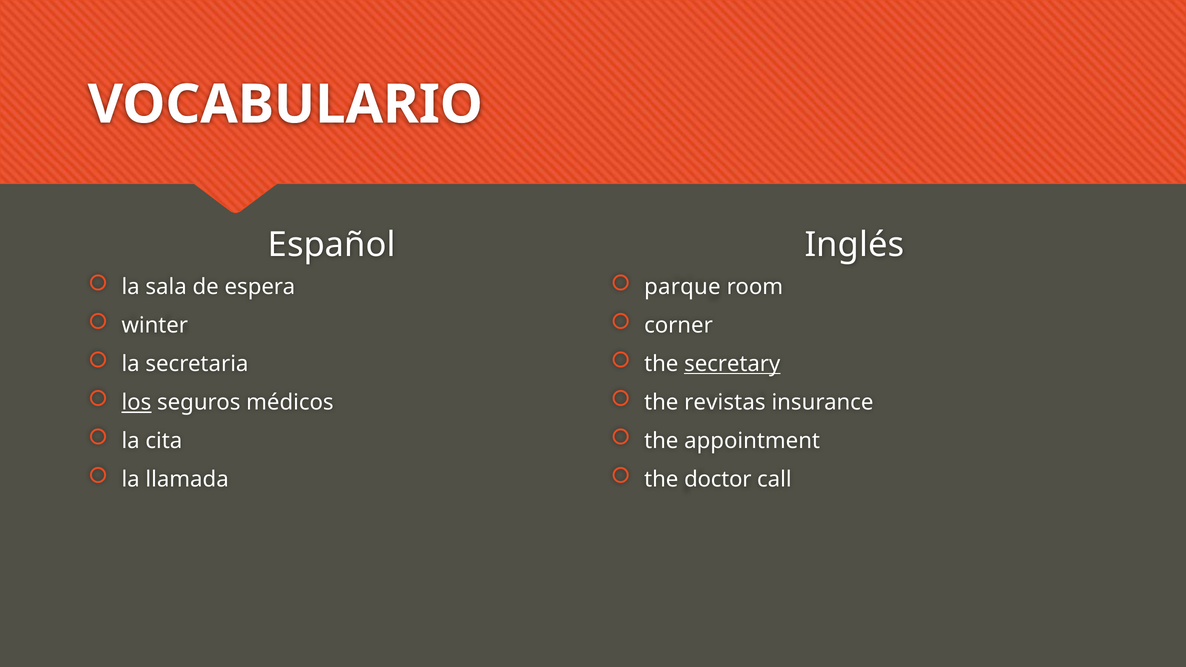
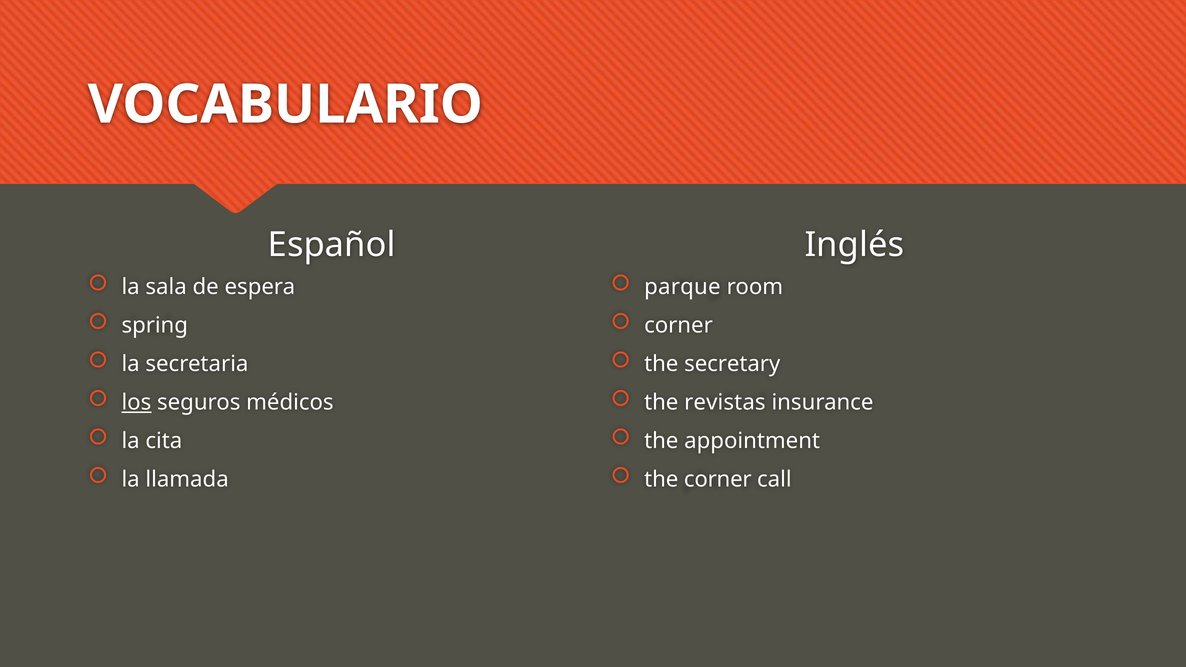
winter: winter -> spring
secretary underline: present -> none
the doctor: doctor -> corner
